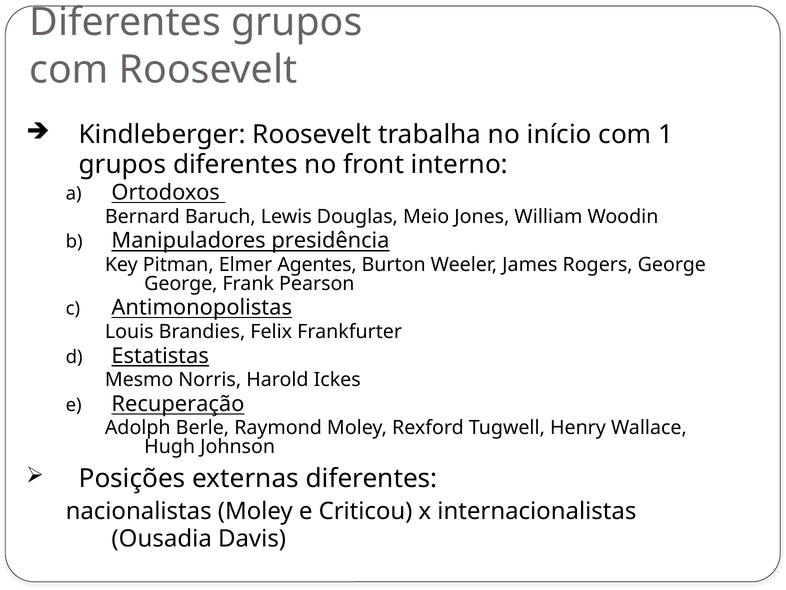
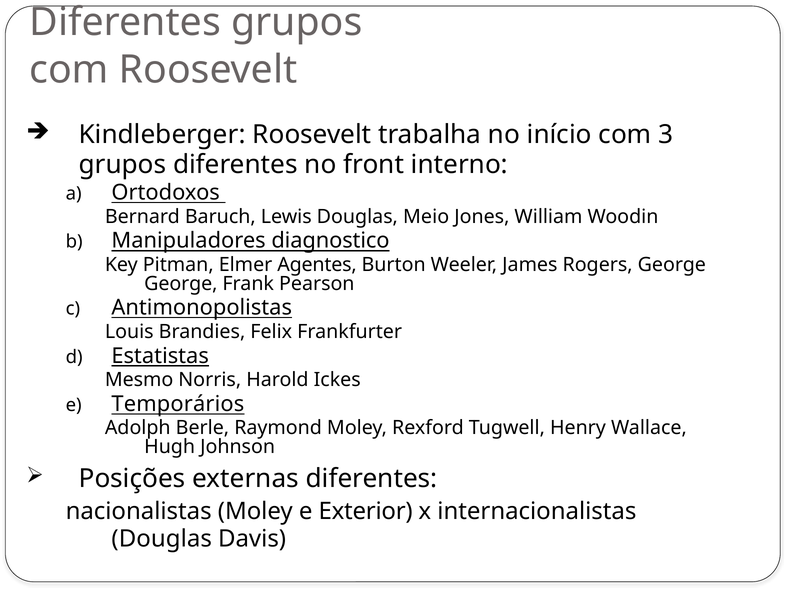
1: 1 -> 3
presidência: presidência -> diagnostico
Recuperação: Recuperação -> Temporários
Criticou: Criticou -> Exterior
Ousadia at (162, 538): Ousadia -> Douglas
